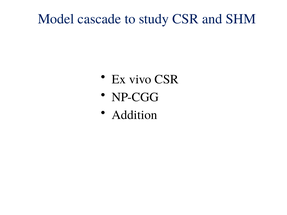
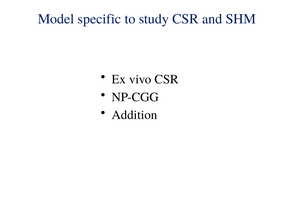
cascade: cascade -> specific
